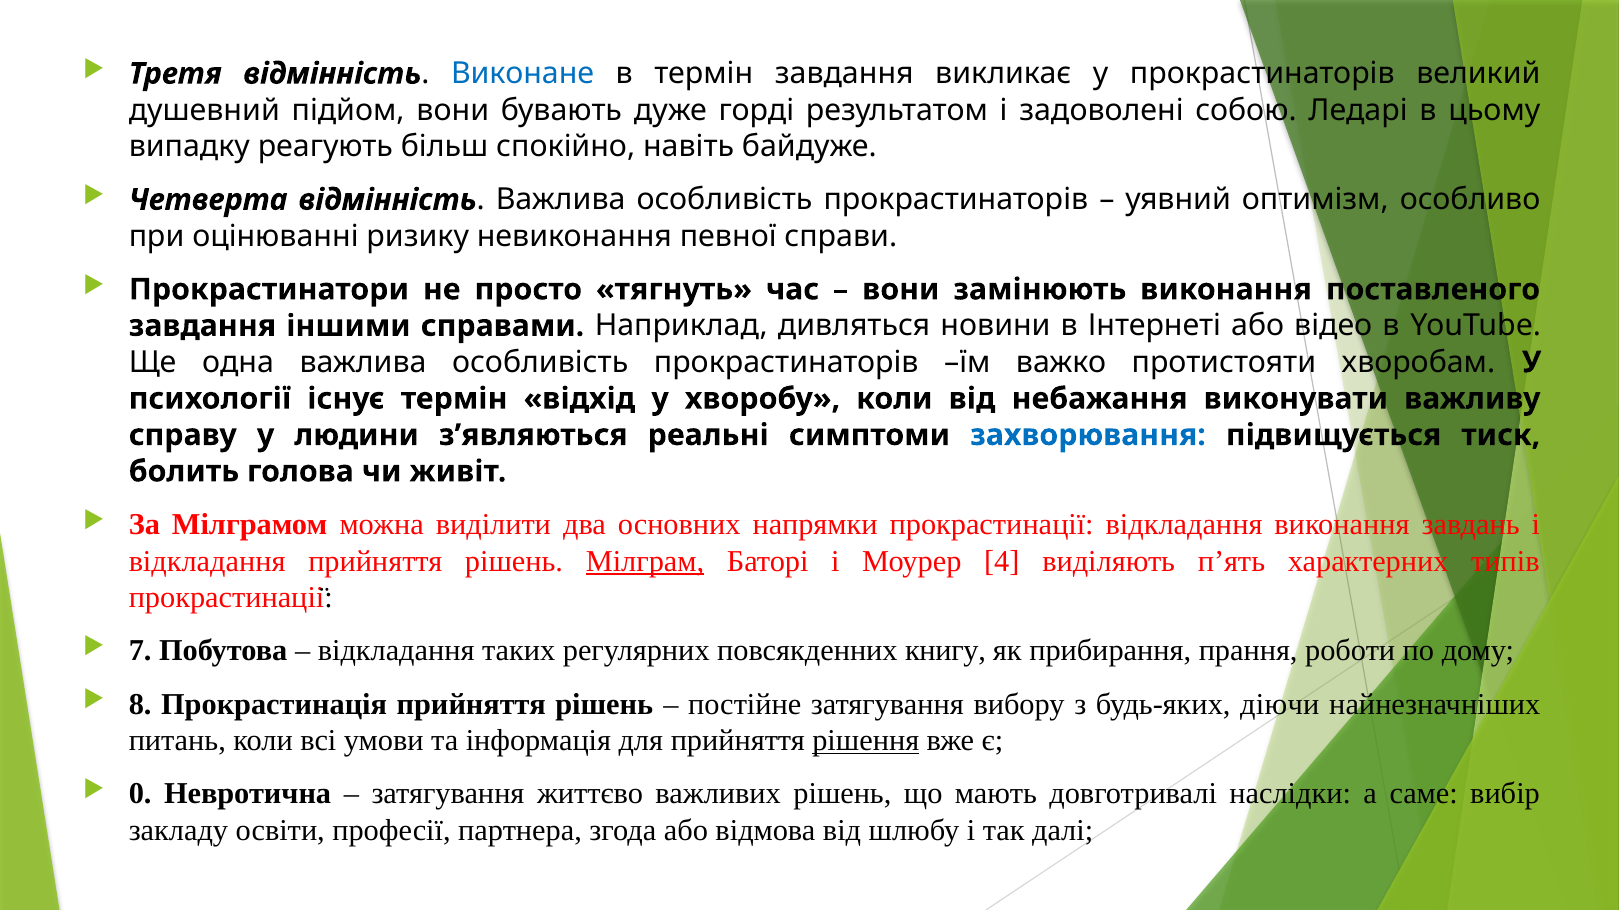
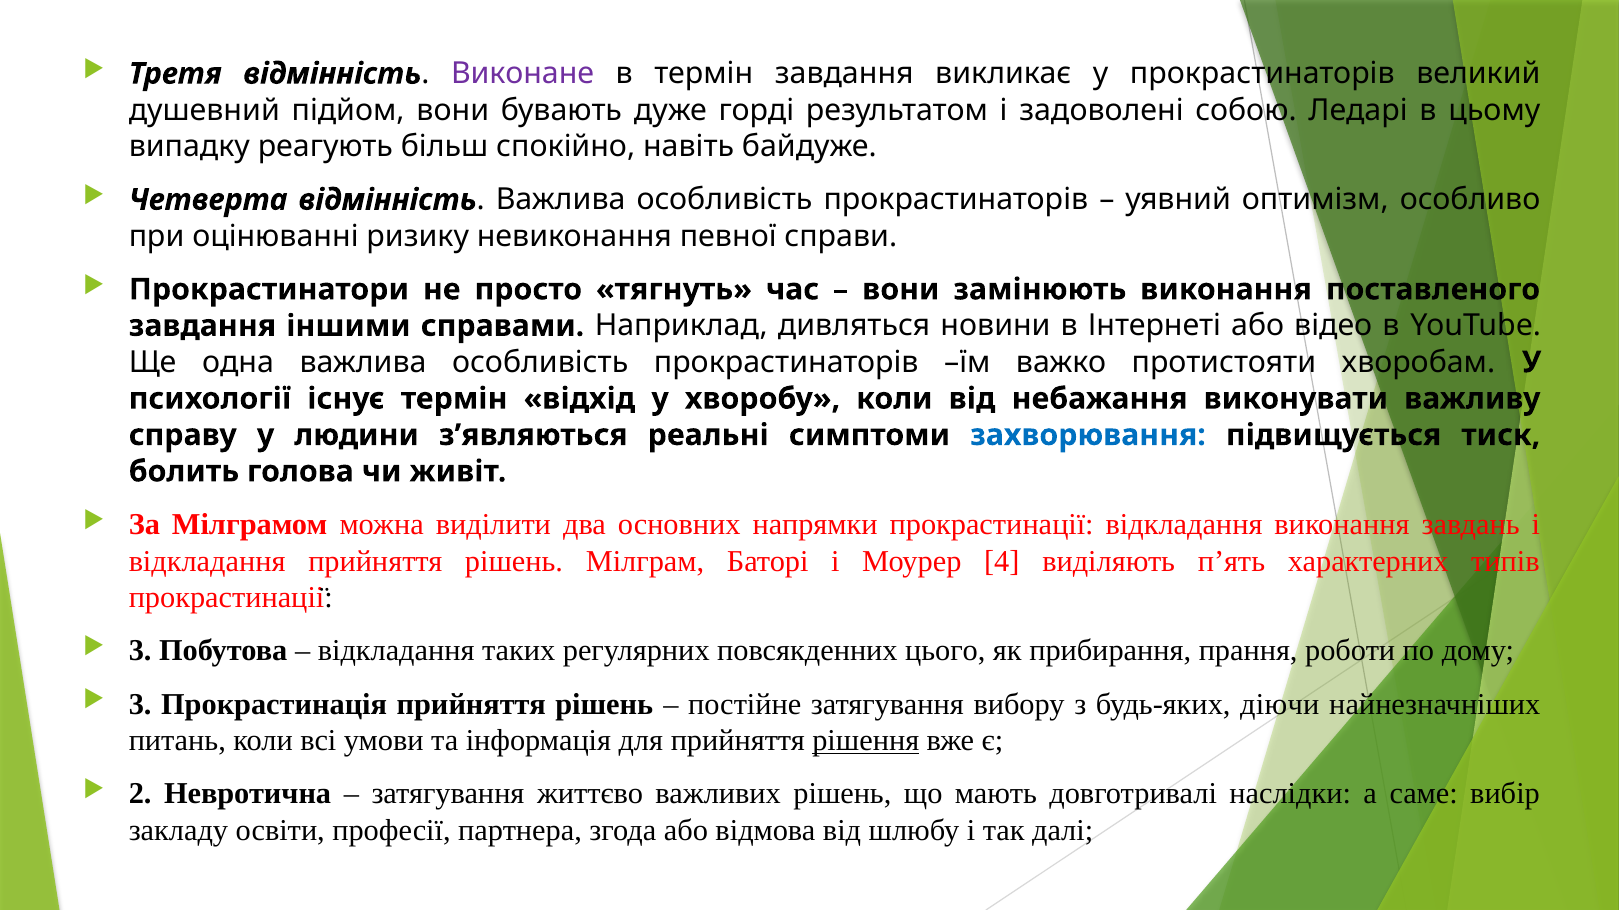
Виконане colour: blue -> purple
Мілграм underline: present -> none
7 at (140, 651): 7 -> 3
книгу: книгу -> цього
8 at (140, 705): 8 -> 3
0: 0 -> 2
